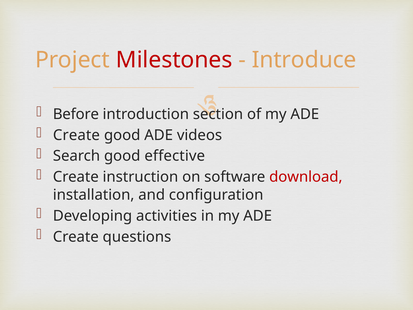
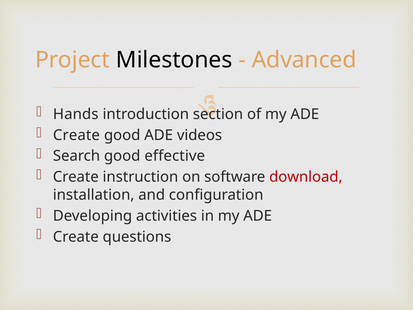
Milestones colour: red -> black
Introduce: Introduce -> Advanced
Before: Before -> Hands
